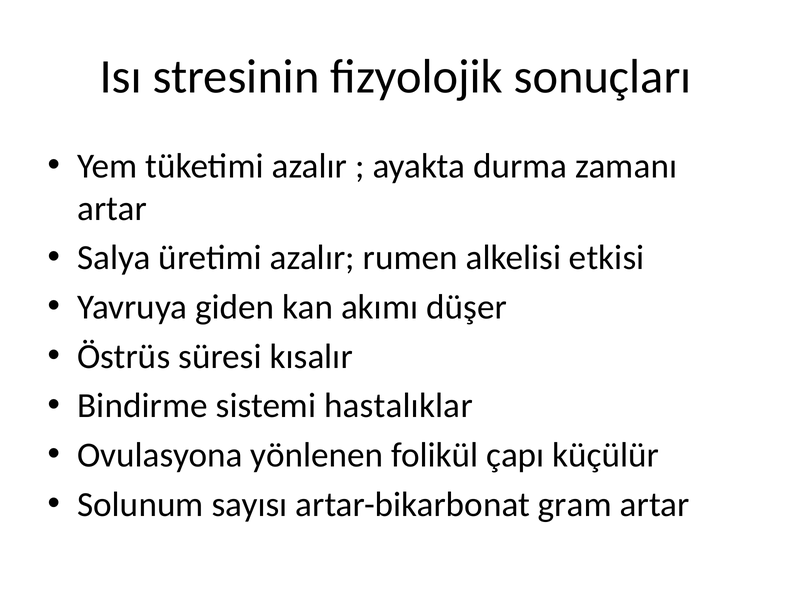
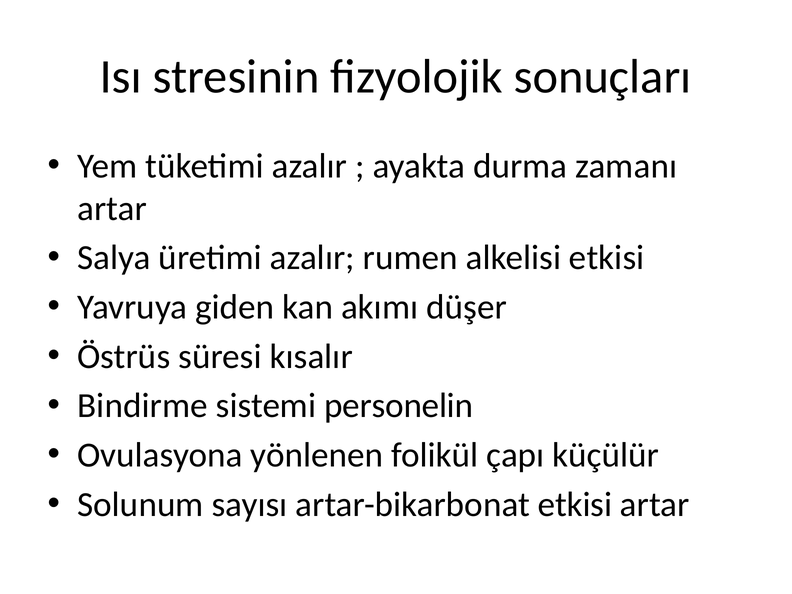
hastalıklar: hastalıklar -> personelin
artar-bikarbonat gram: gram -> etkisi
